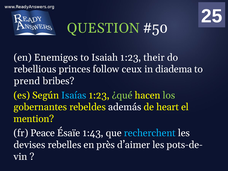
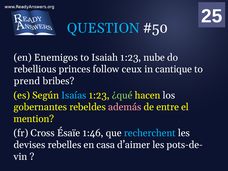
QUESTION colour: light green -> light blue
their: their -> nube
diadema: diadema -> cantique
los colour: light green -> white
además colour: white -> pink
heart: heart -> entre
Peace: Peace -> Cross
1:43: 1:43 -> 1:46
près: près -> casa
